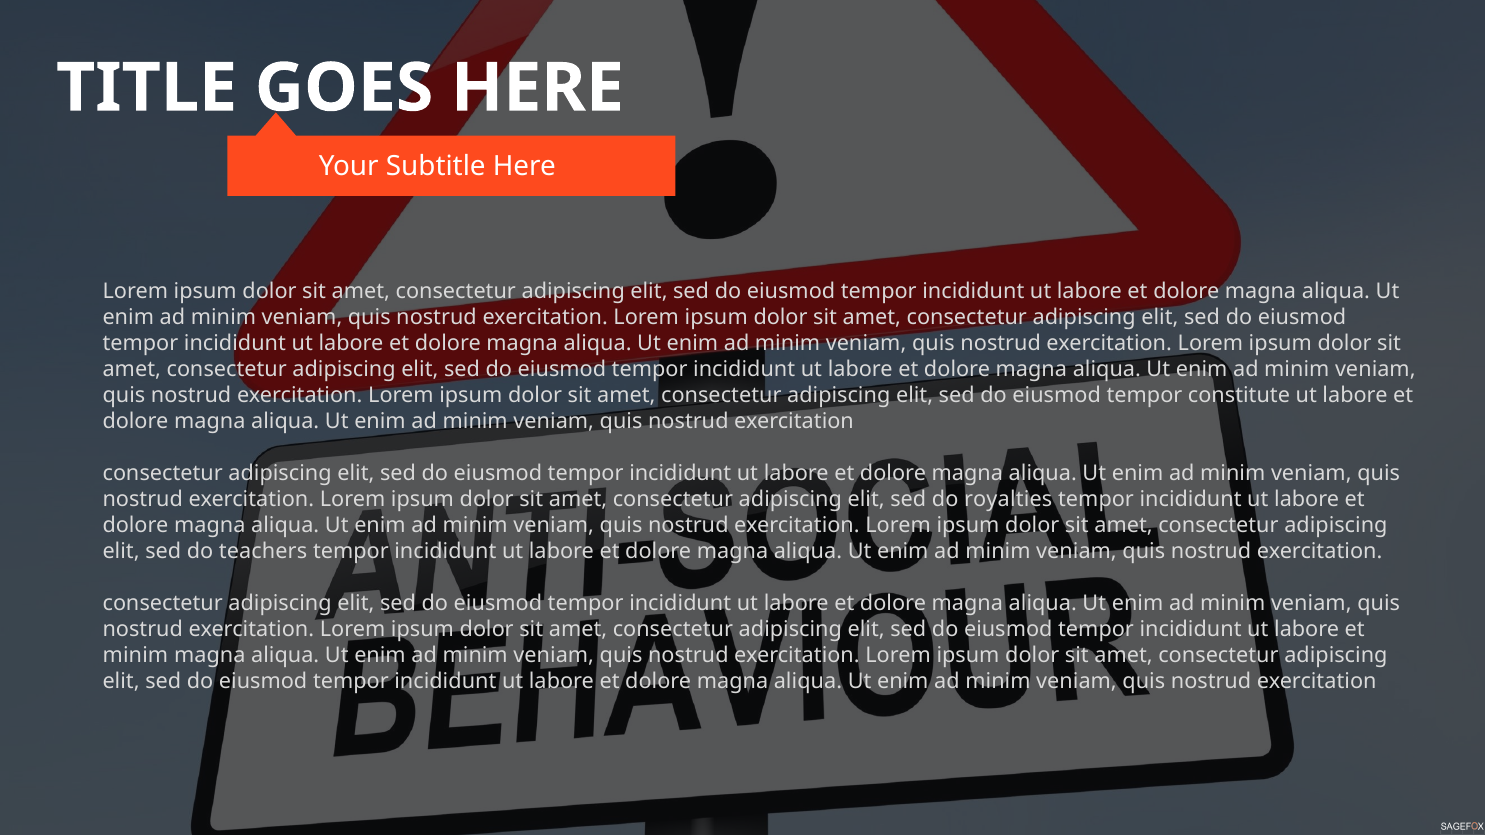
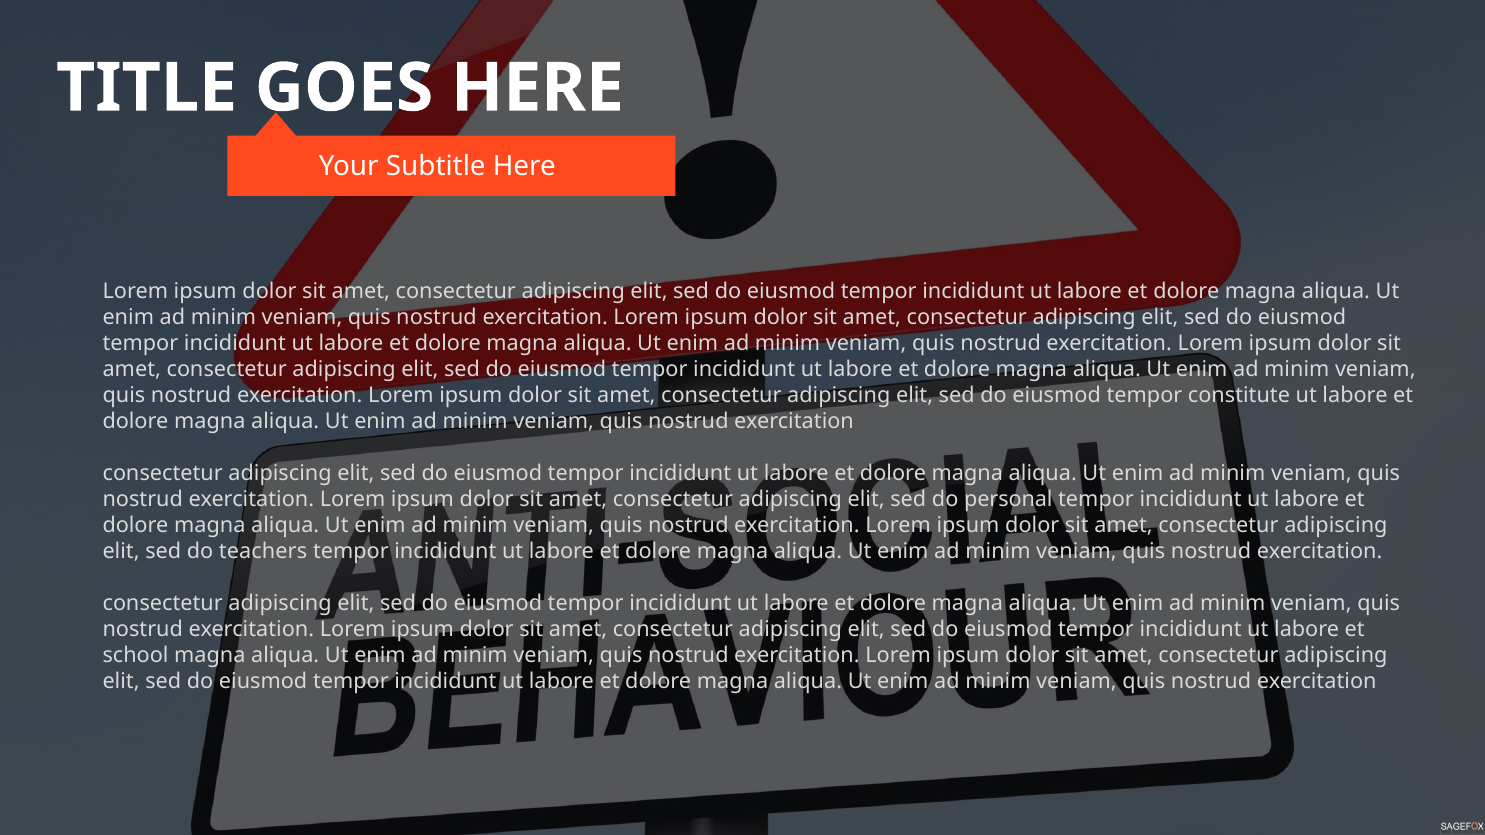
royalties: royalties -> personal
minim at (135, 655): minim -> school
